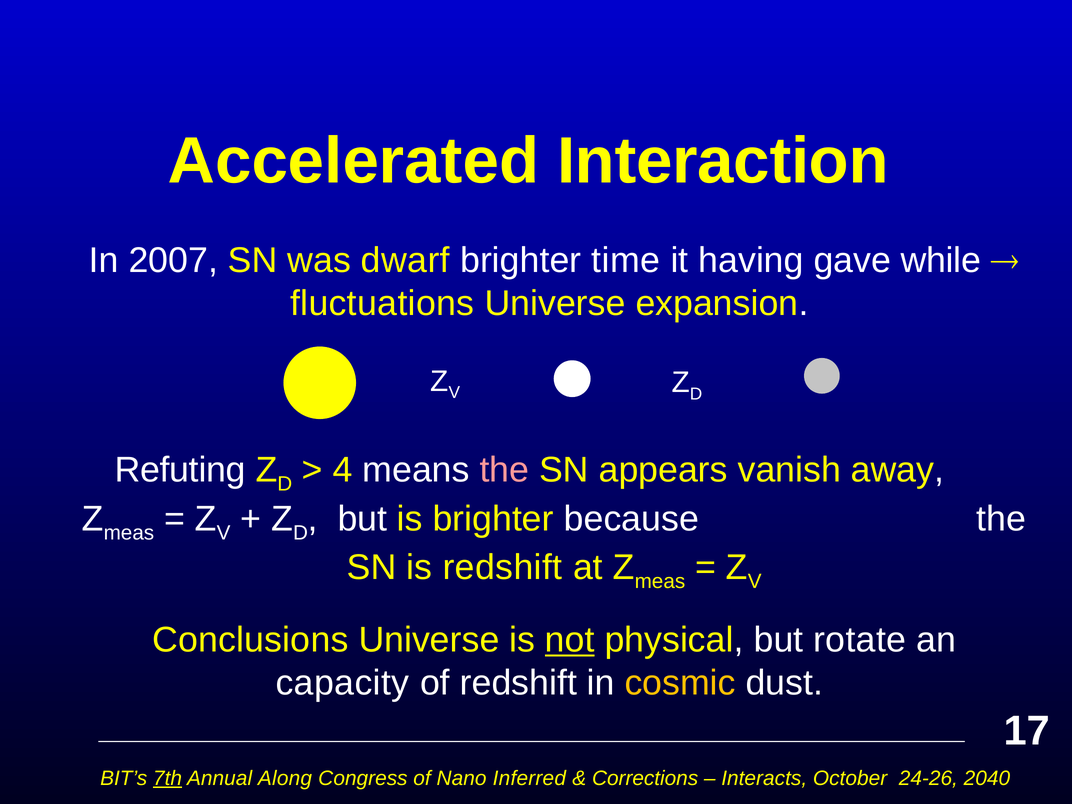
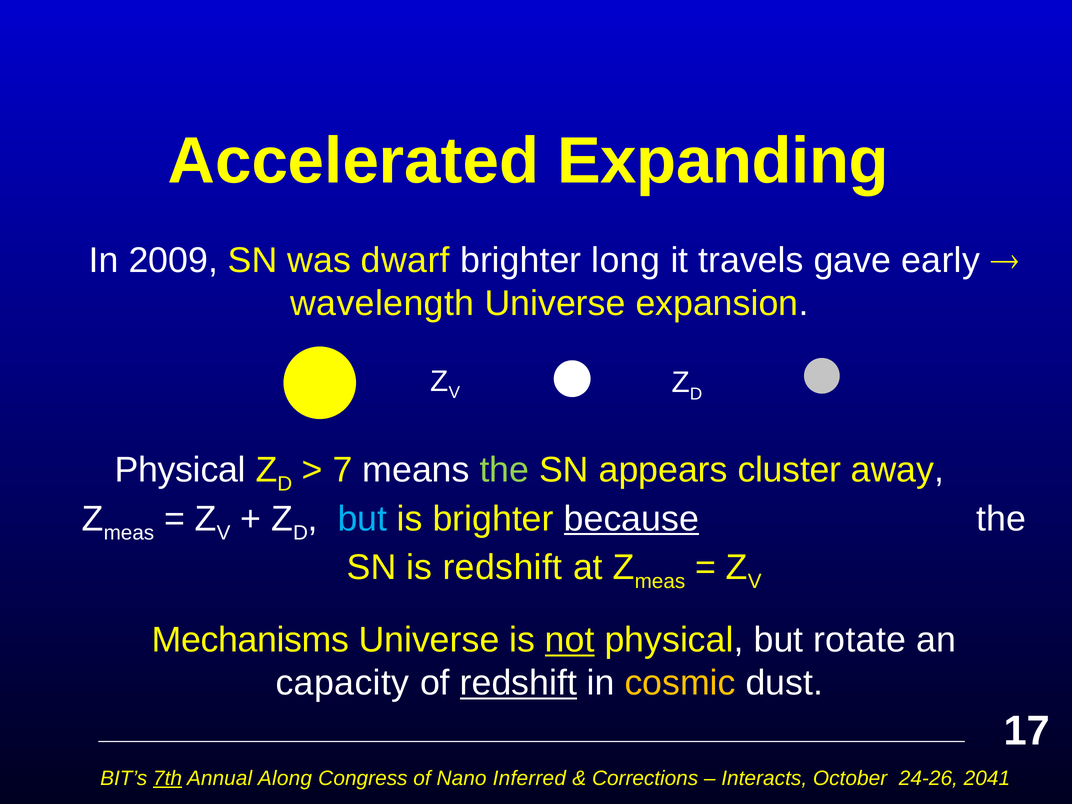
Interaction: Interaction -> Expanding
2007: 2007 -> 2009
time: time -> long
having: having -> travels
while: while -> early
fluctuations: fluctuations -> wavelength
Refuting at (180, 470): Refuting -> Physical
4: 4 -> 7
the at (504, 470) colour: pink -> light green
vanish: vanish -> cluster
but at (362, 519) colour: white -> light blue
because underline: none -> present
Conclusions: Conclusions -> Mechanisms
redshift at (518, 683) underline: none -> present
2040: 2040 -> 2041
